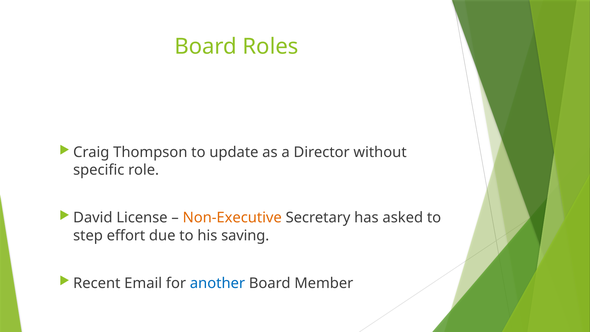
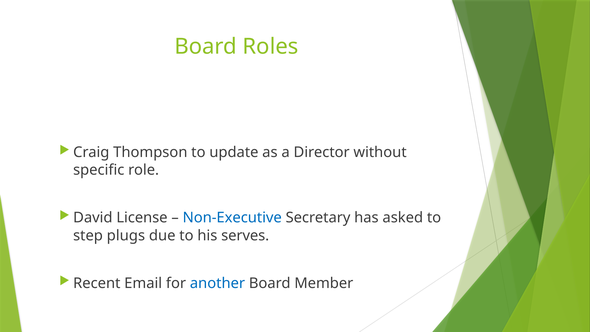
Non-Executive colour: orange -> blue
effort: effort -> plugs
saving: saving -> serves
